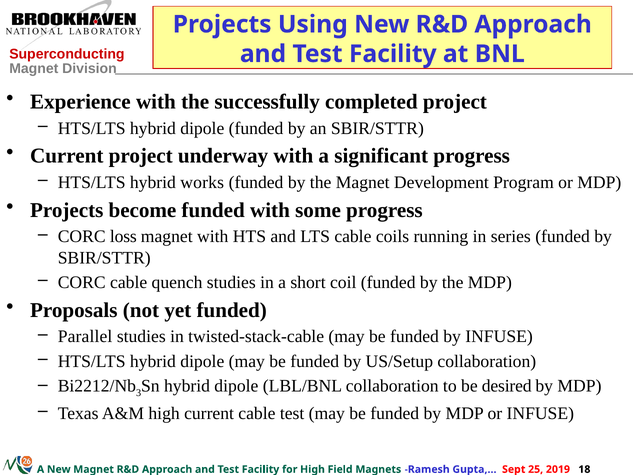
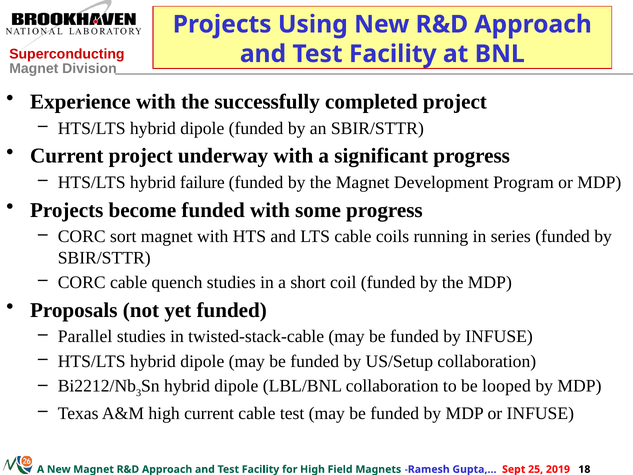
works: works -> failure
loss: loss -> sort
desired: desired -> looped
